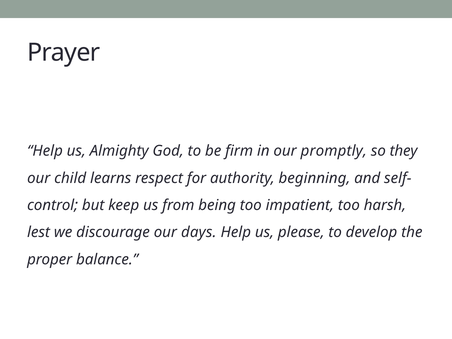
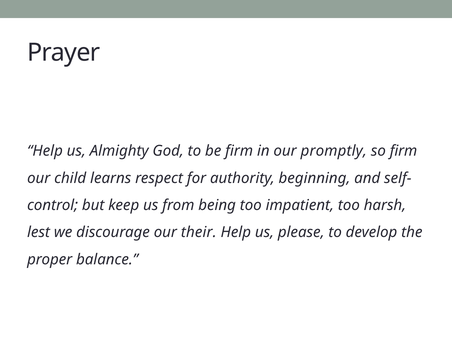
so they: they -> firm
days: days -> their
